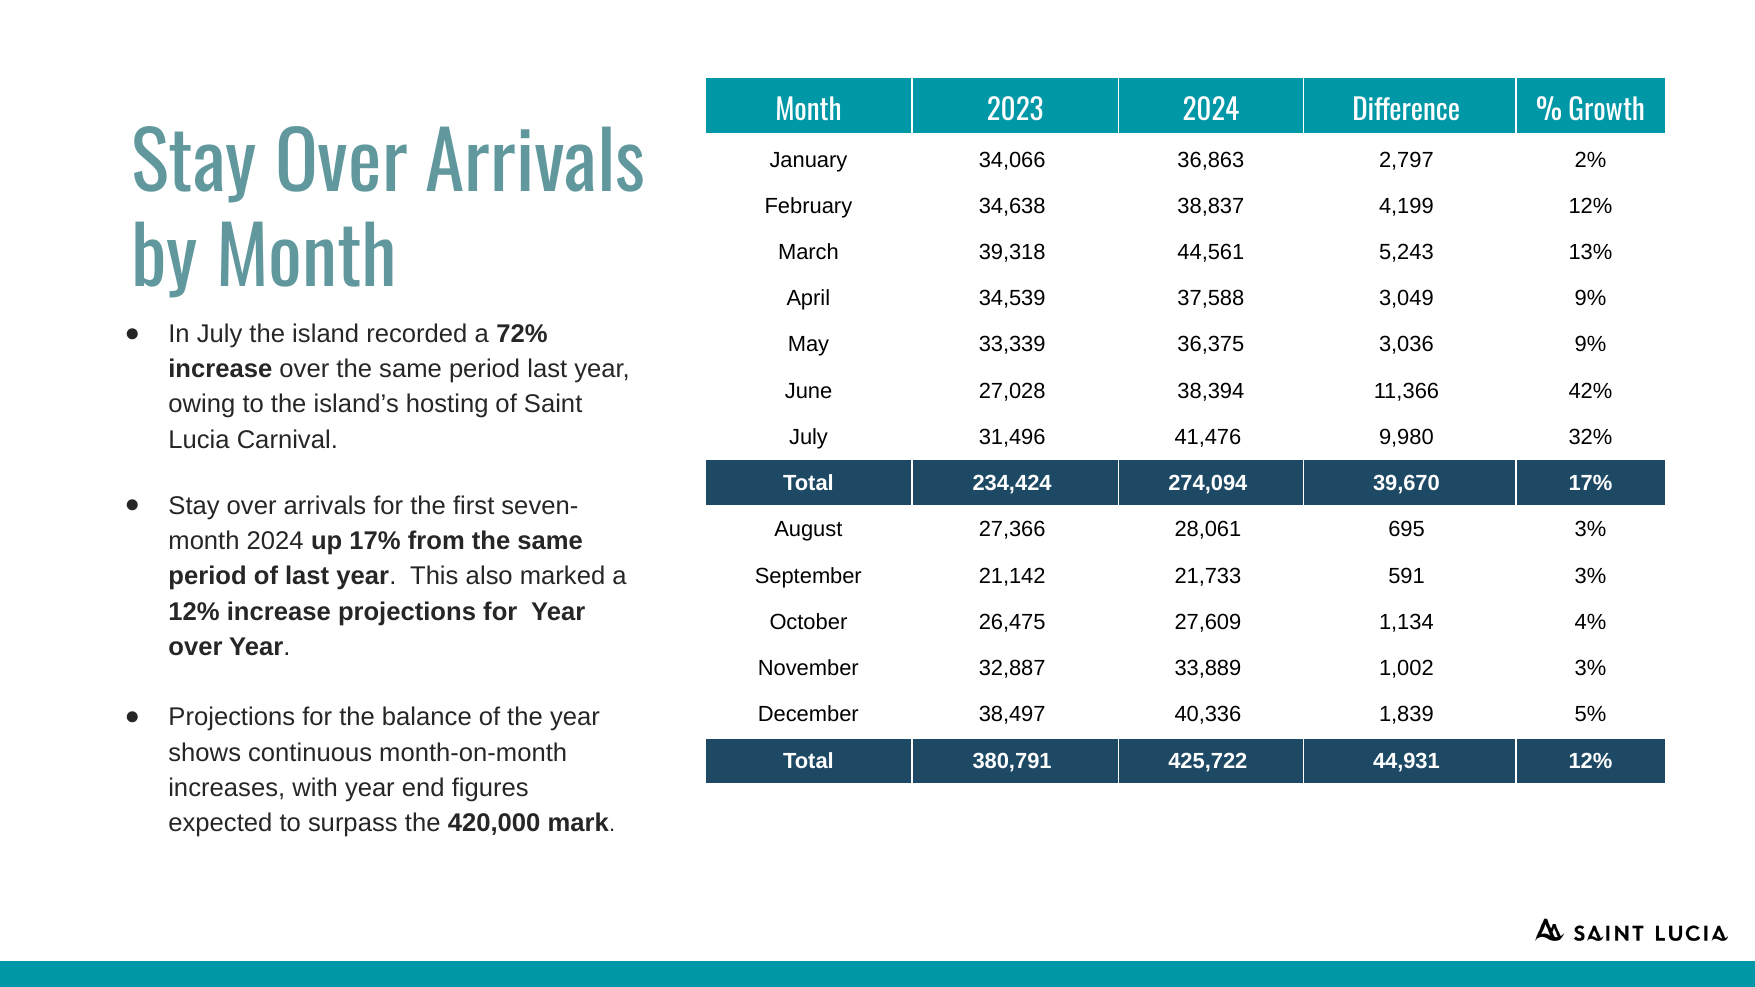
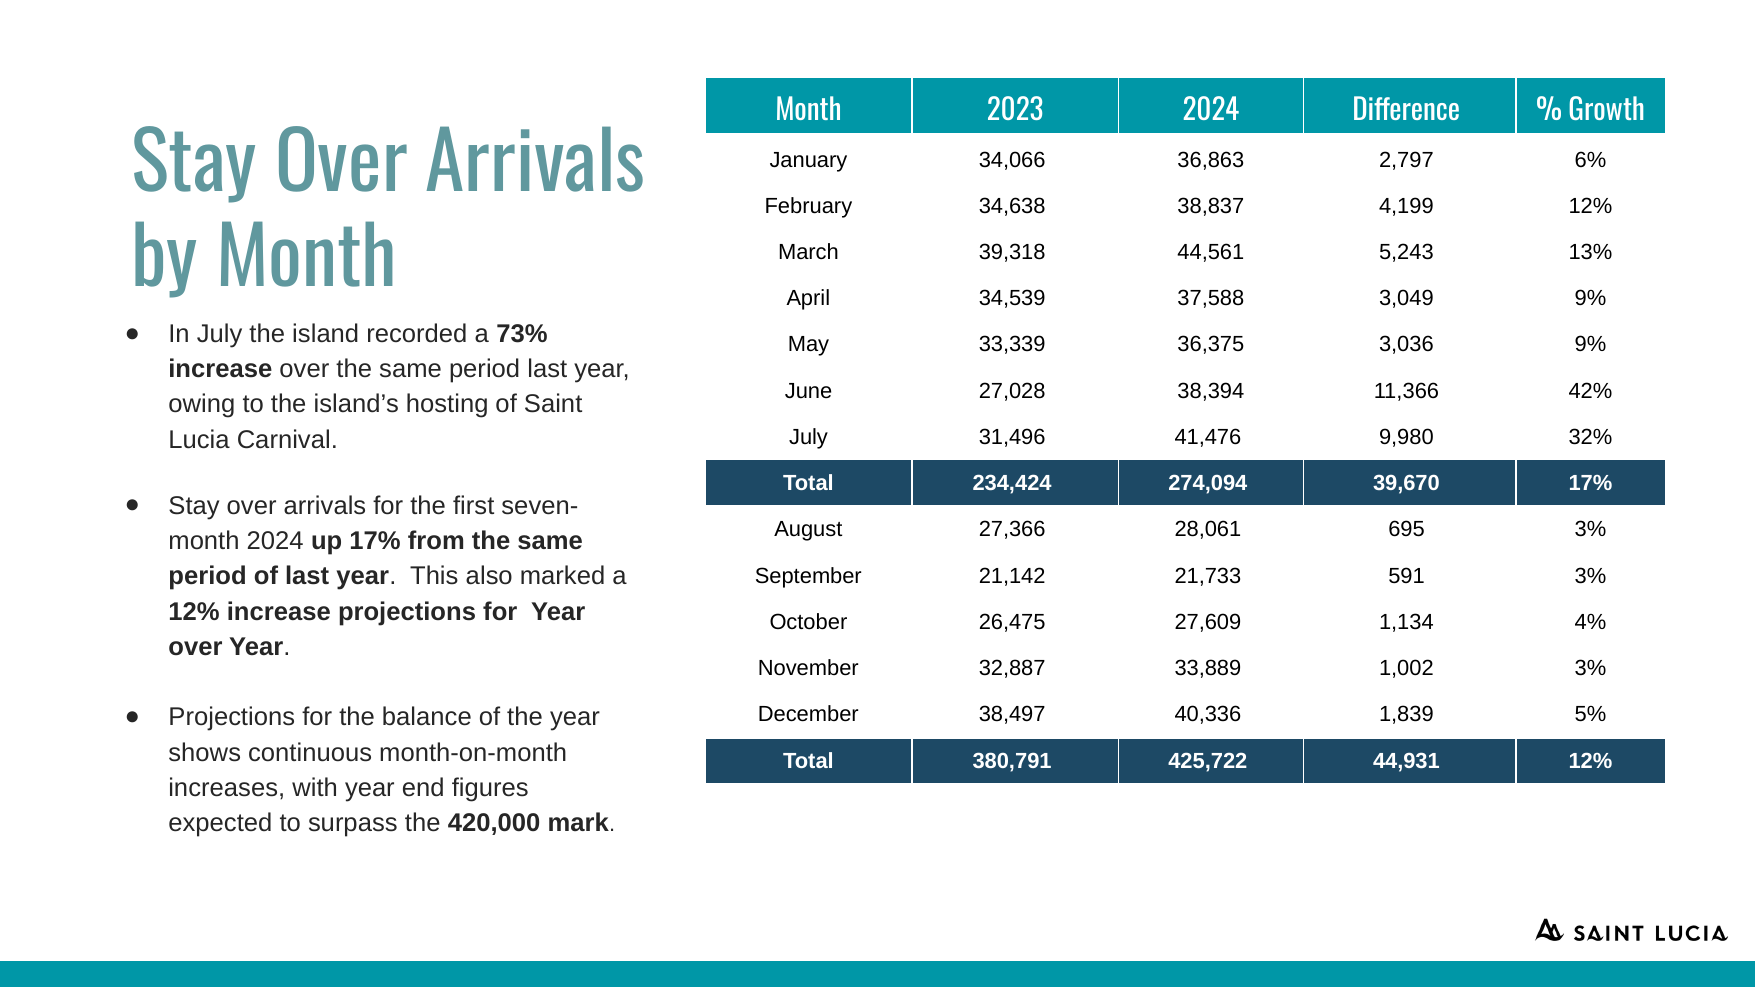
2%: 2% -> 6%
72%: 72% -> 73%
